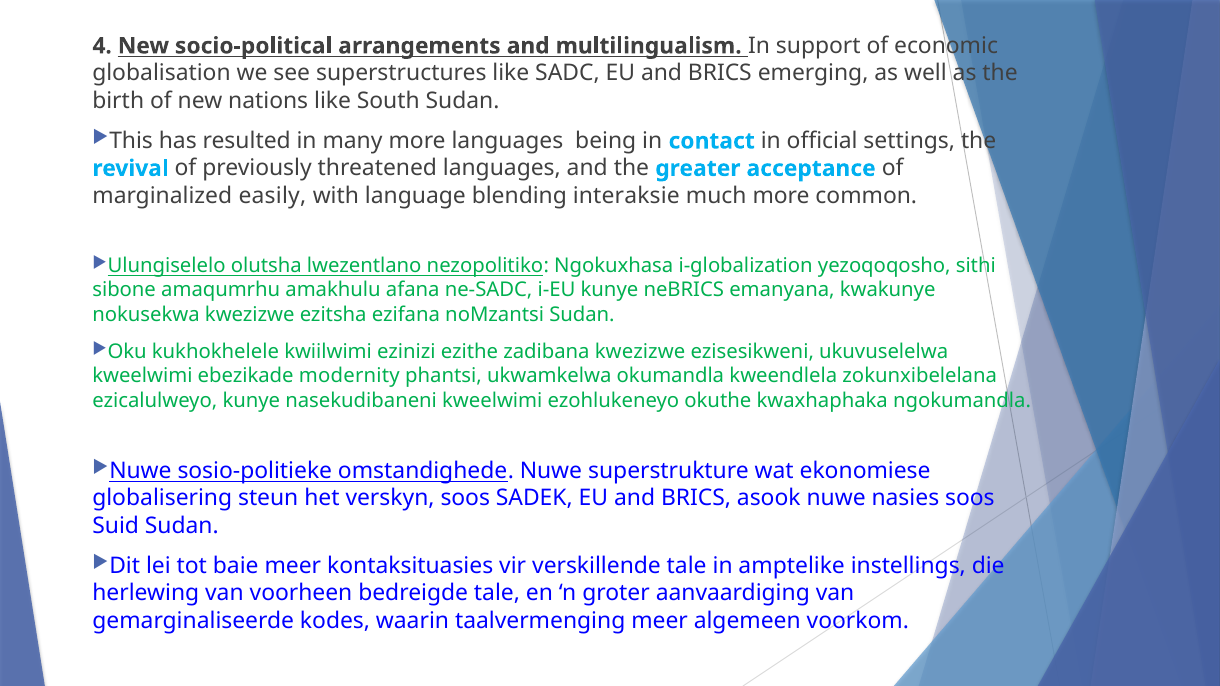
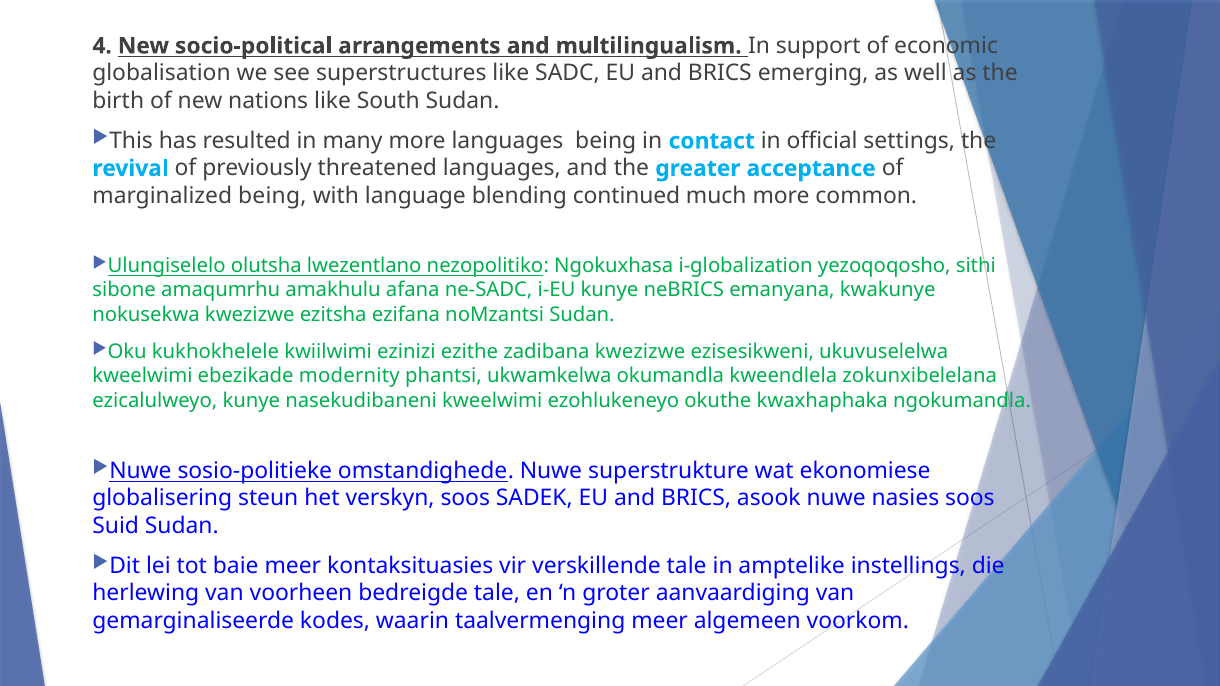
marginalized easily: easily -> being
interaksie: interaksie -> continued
